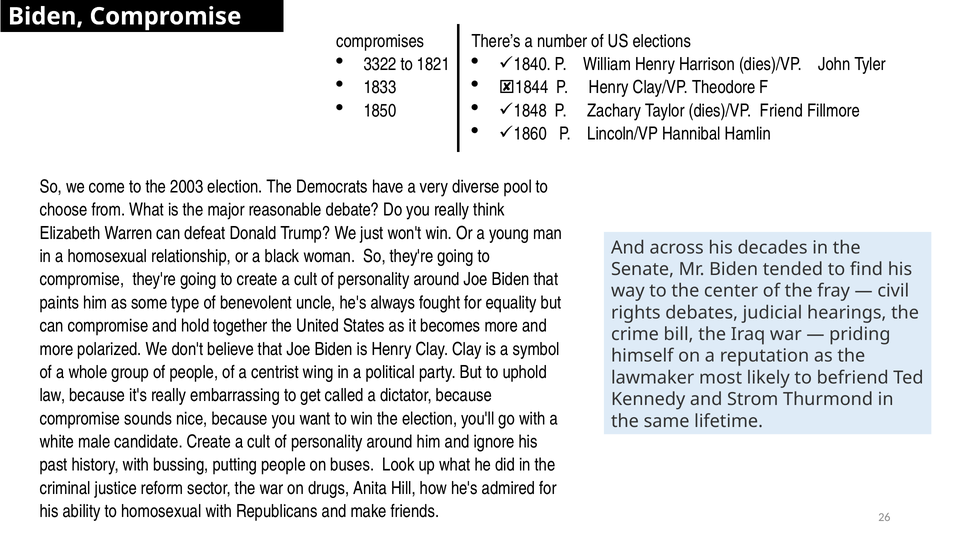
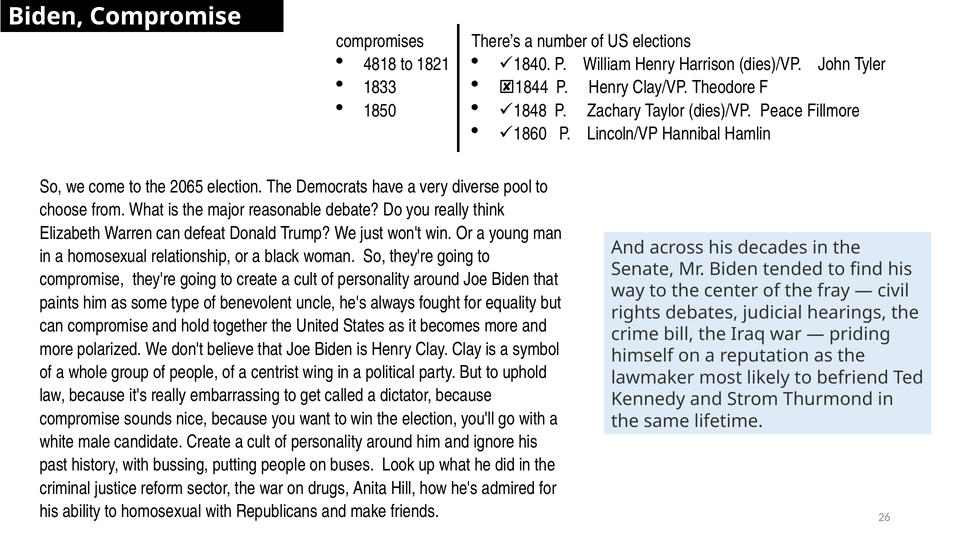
3322: 3322 -> 4818
Friend: Friend -> Peace
2003: 2003 -> 2065
